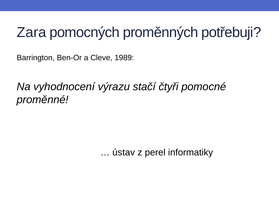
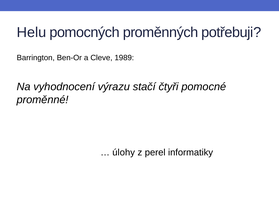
Zara: Zara -> Helu
ústav: ústav -> úlohy
